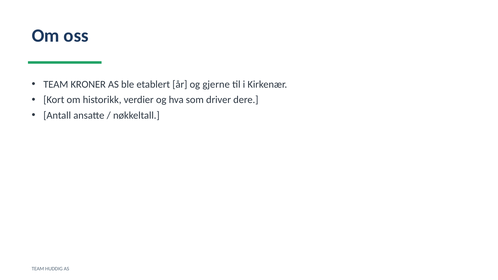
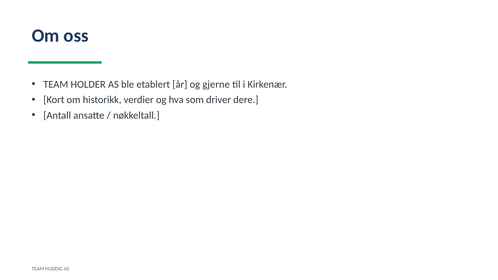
KRONER: KRONER -> HOLDER
